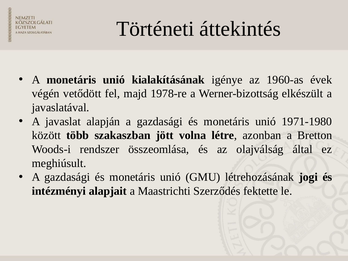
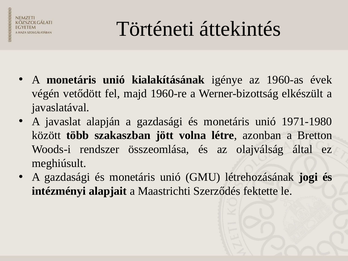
1978-re: 1978-re -> 1960-re
